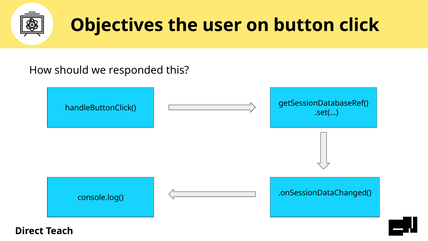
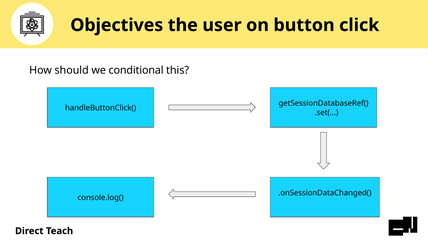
responded: responded -> conditional
